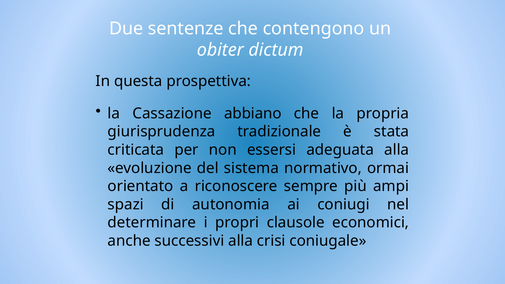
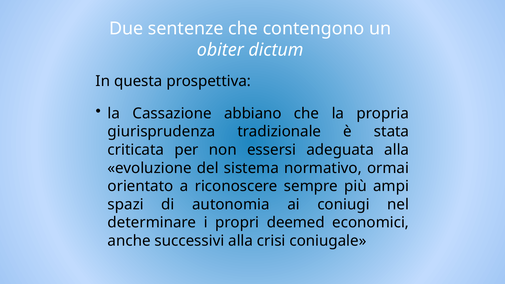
clausole: clausole -> deemed
